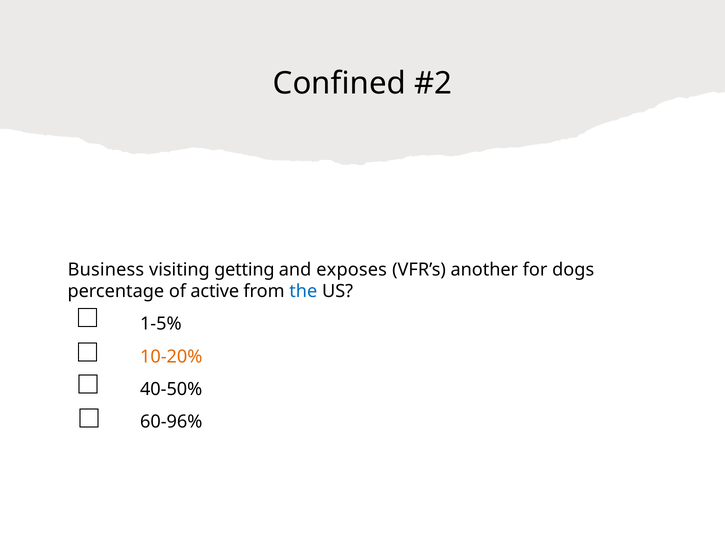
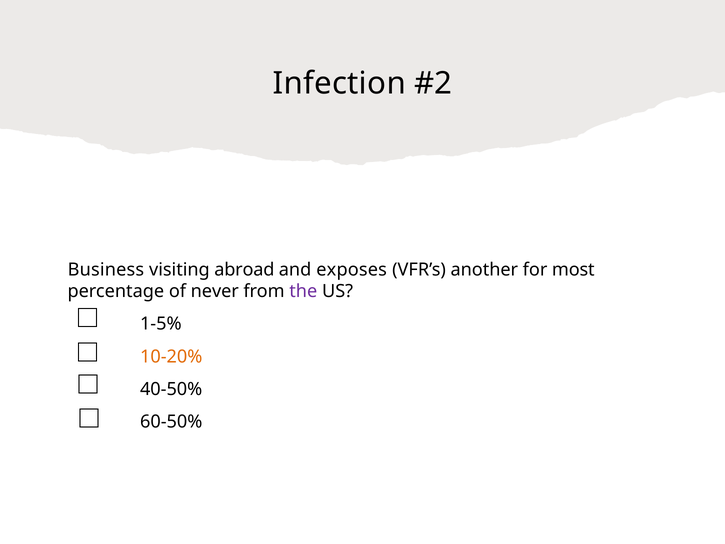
Confined: Confined -> Infection
getting: getting -> abroad
dogs: dogs -> most
active: active -> never
the colour: blue -> purple
60-96%: 60-96% -> 60-50%
